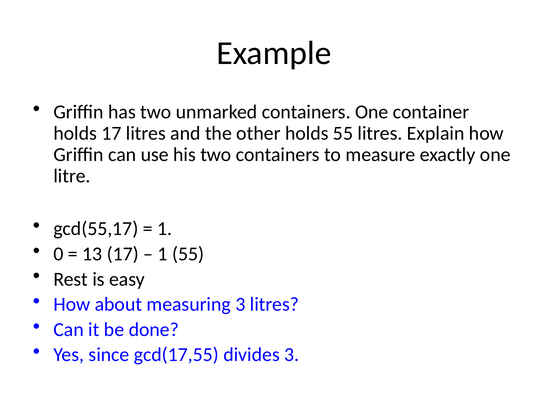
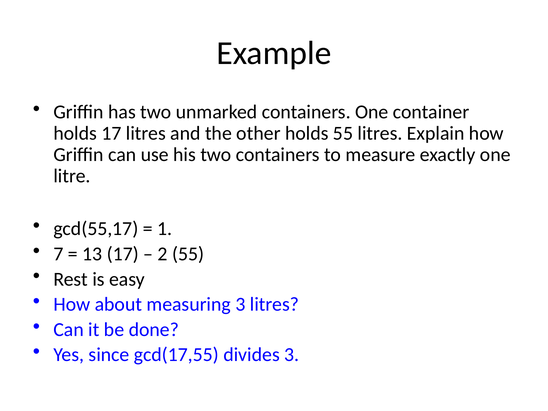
0: 0 -> 7
1 at (163, 254): 1 -> 2
